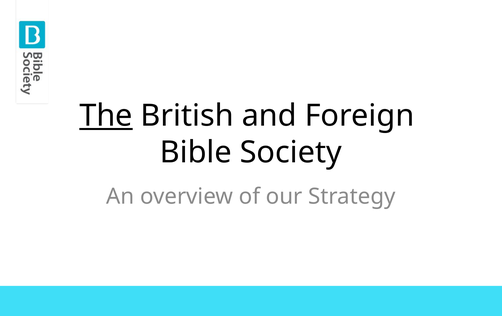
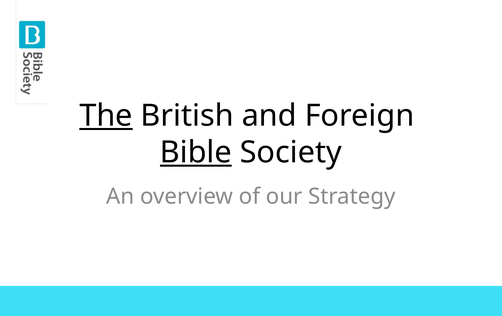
Bible underline: none -> present
